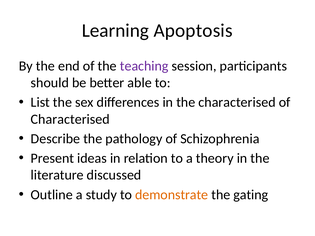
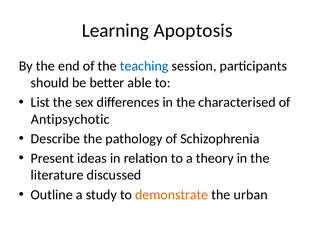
teaching colour: purple -> blue
Characterised at (70, 119): Characterised -> Antipsychotic
gating: gating -> urban
